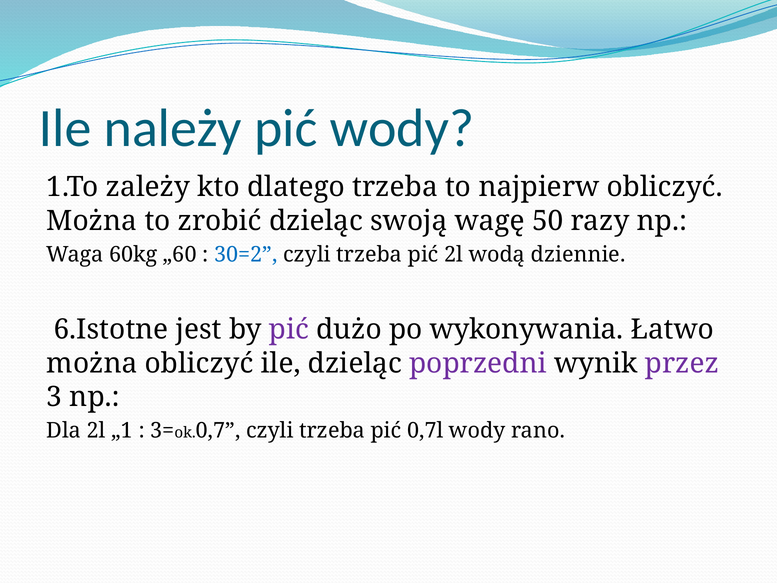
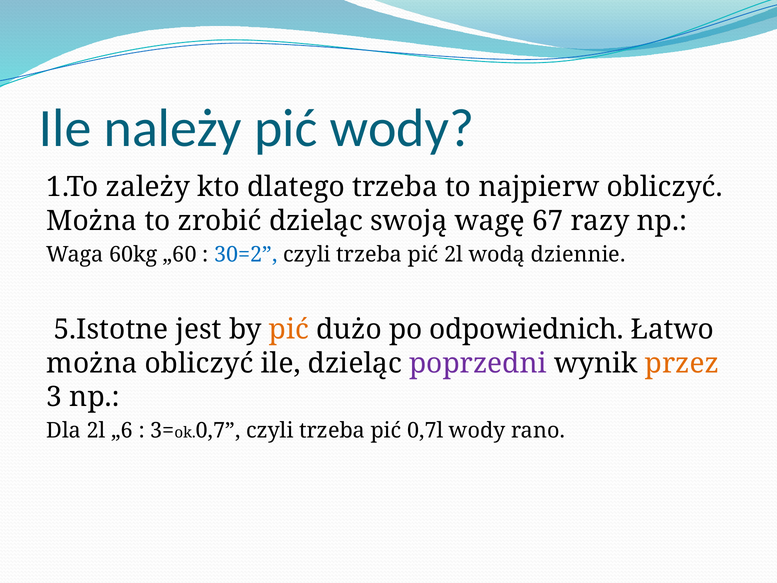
50: 50 -> 67
6.Istotne: 6.Istotne -> 5.Istotne
pić at (289, 329) colour: purple -> orange
wykonywania: wykonywania -> odpowiednich
przez colour: purple -> orange
„1: „1 -> „6
